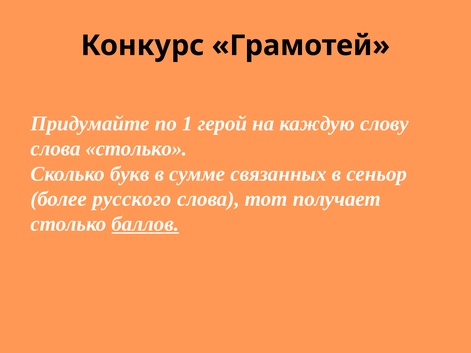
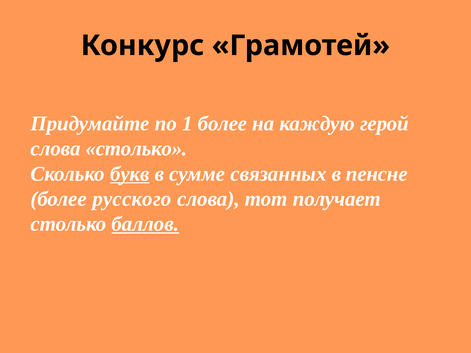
1 герой: герой -> более
слову: слову -> герой
букв underline: none -> present
сеньор: сеньор -> пенсне
